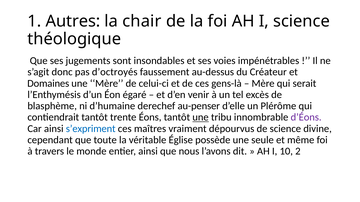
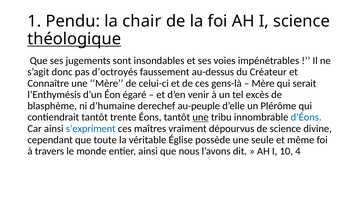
Autres: Autres -> Pendu
théologique underline: none -> present
Domaines: Domaines -> Connaître
au-penser: au-penser -> au-peuple
d’Éons colour: purple -> blue
2: 2 -> 4
